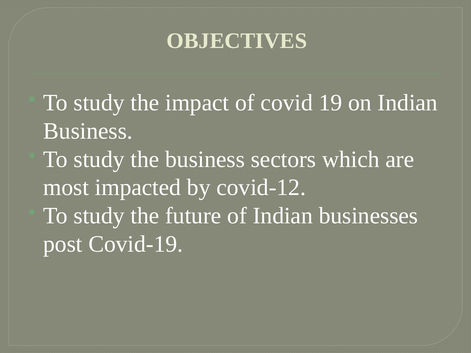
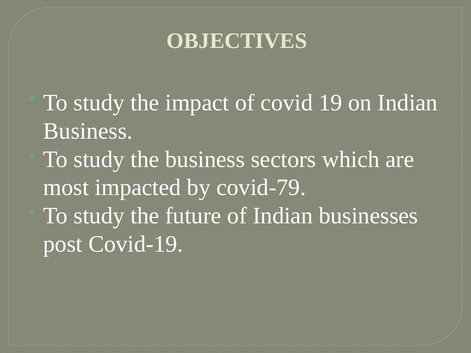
covid-12: covid-12 -> covid-79
